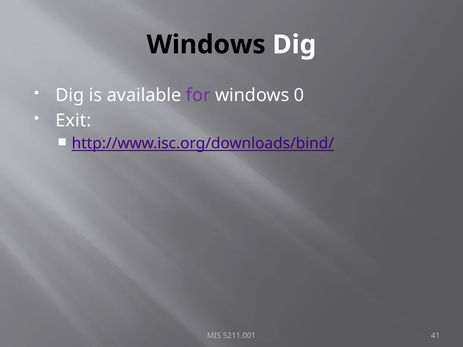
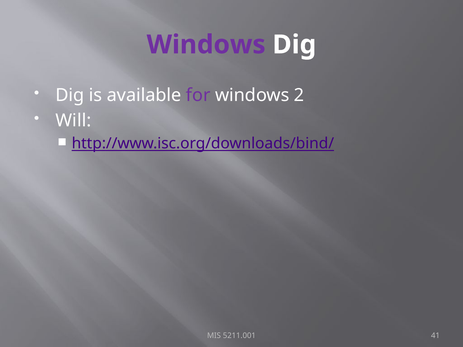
Windows at (206, 45) colour: black -> purple
0: 0 -> 2
Exit: Exit -> Will
